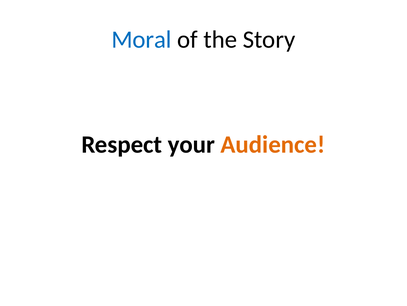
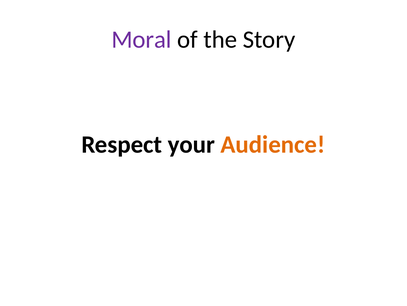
Moral colour: blue -> purple
